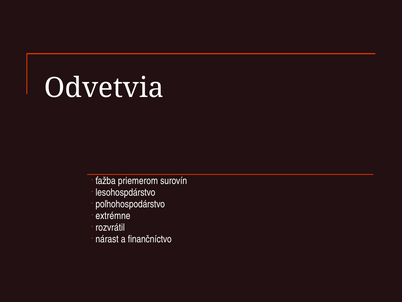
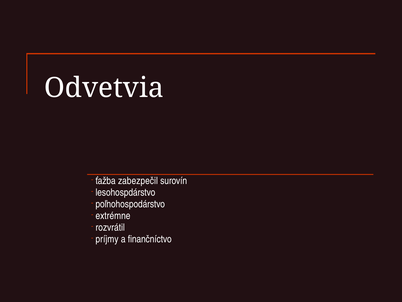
priemerom: priemerom -> zabezpečil
nárast: nárast -> príjmy
